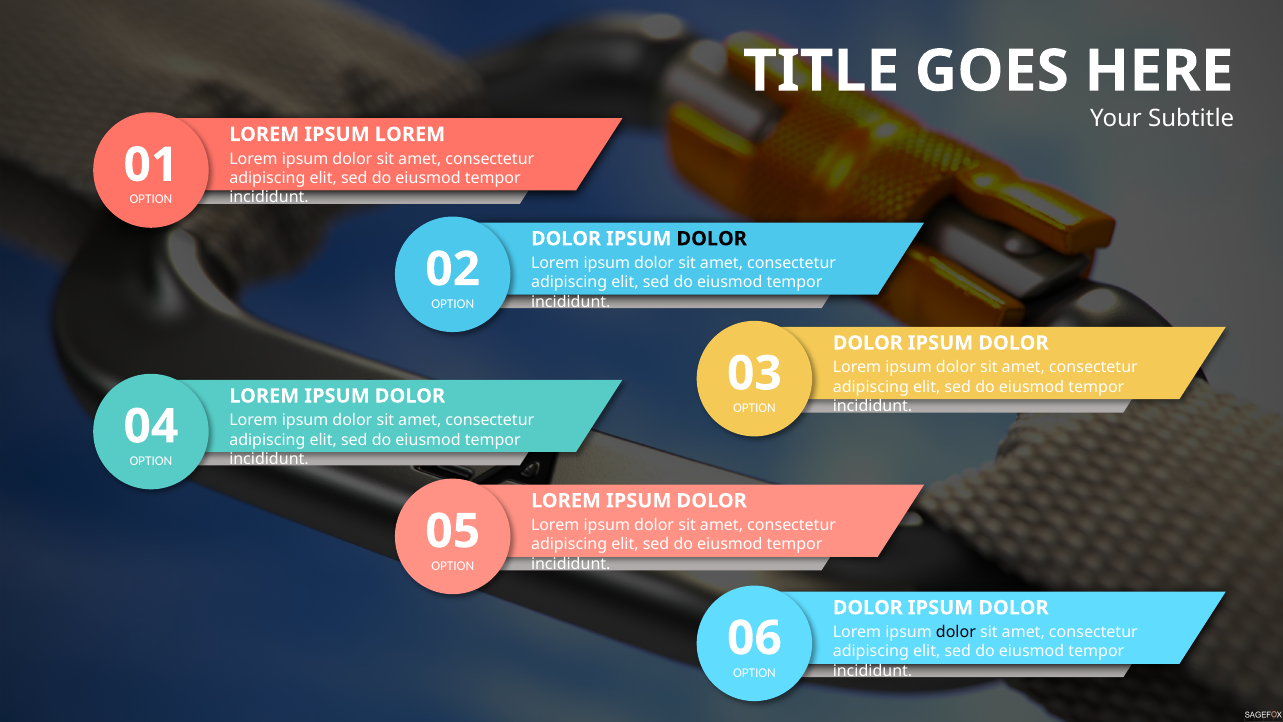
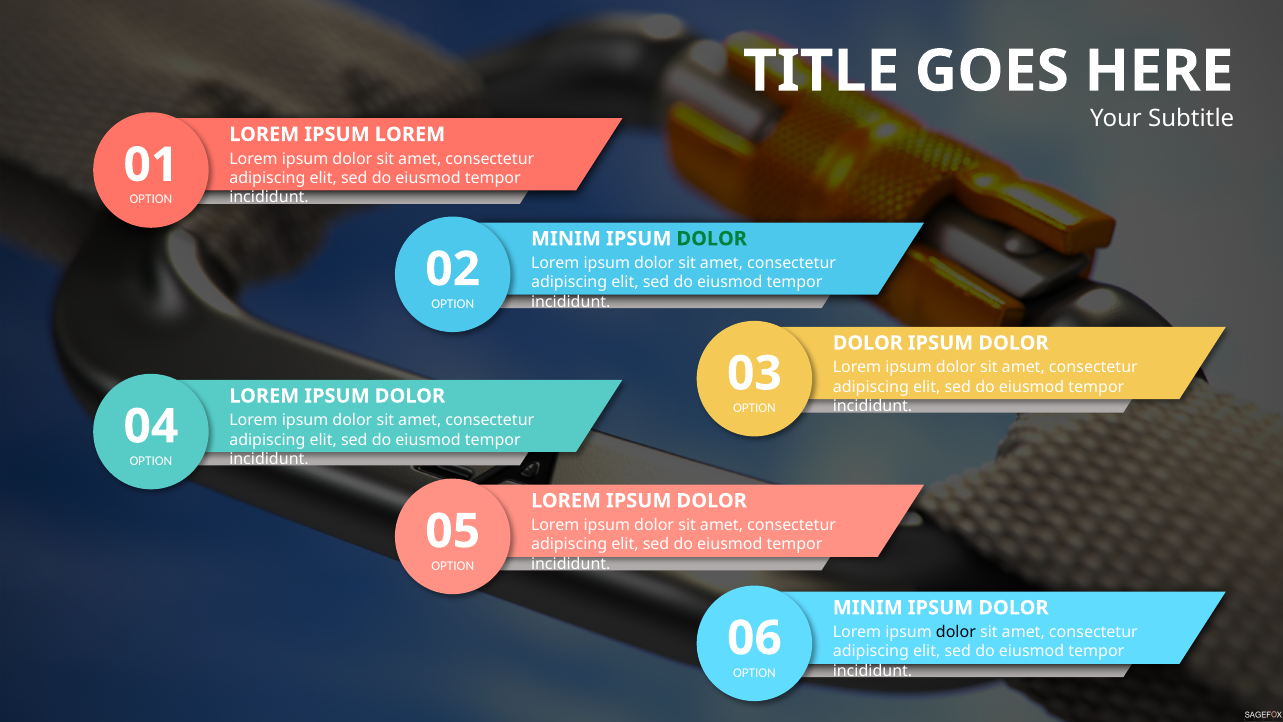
DOLOR at (566, 239): DOLOR -> MINIM
DOLOR at (712, 239) colour: black -> green
DOLOR at (868, 607): DOLOR -> MINIM
